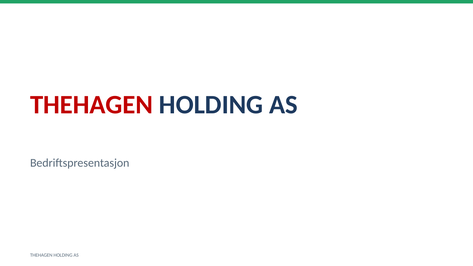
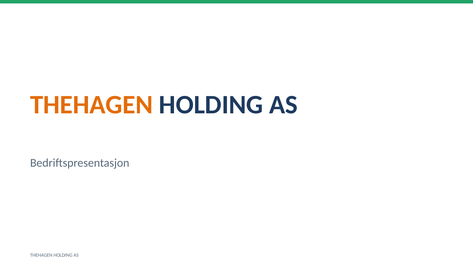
THEHAGEN at (92, 105) colour: red -> orange
